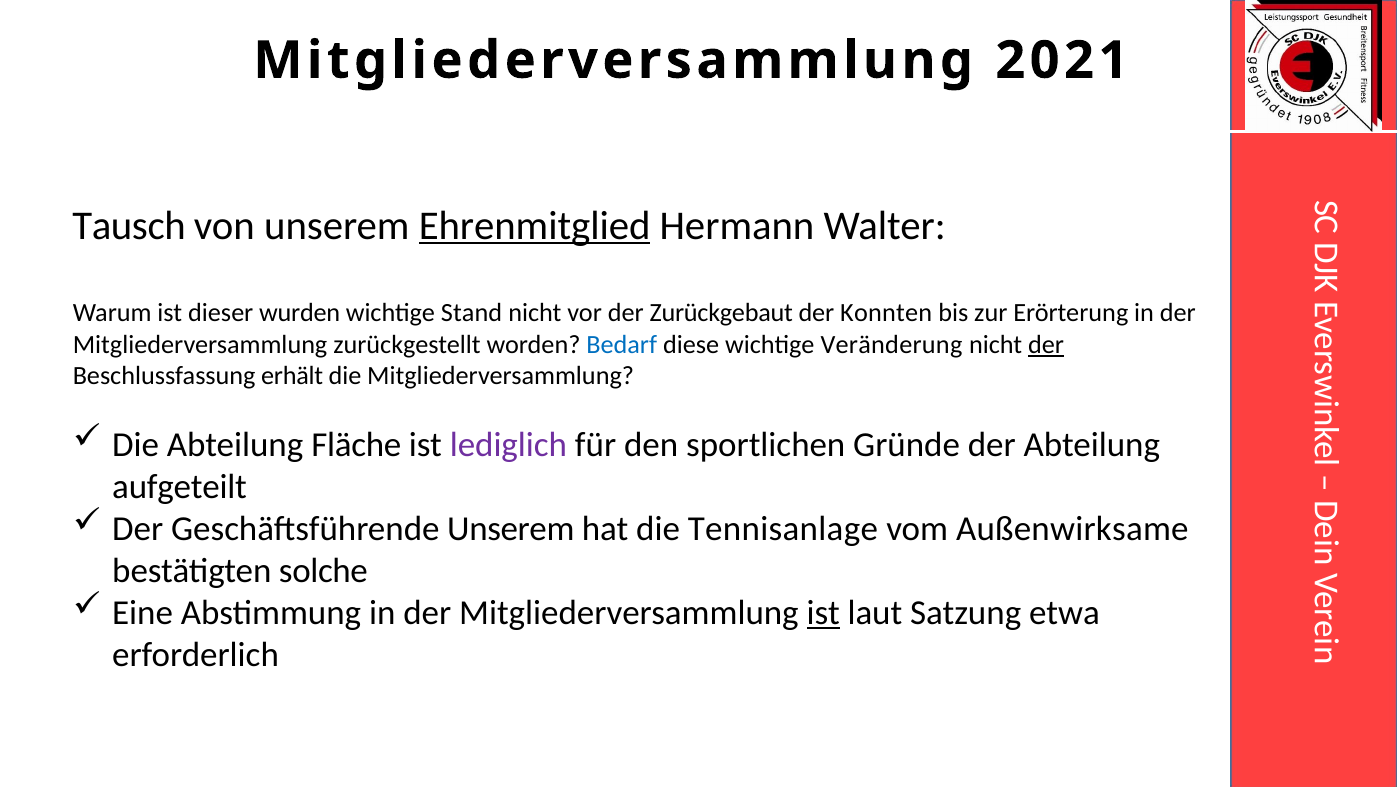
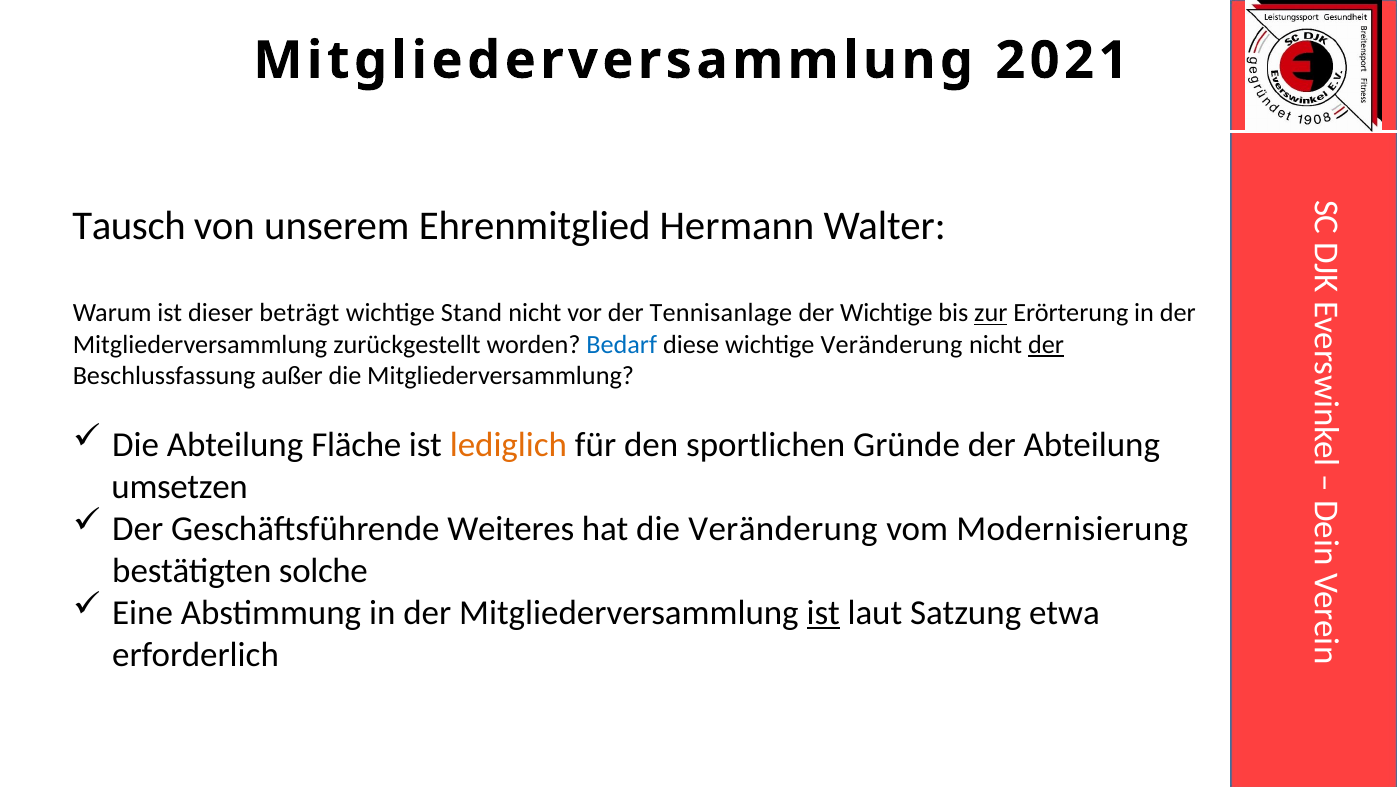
Ehrenmitglied underline: present -> none
wurden: wurden -> beträgt
Zurückgebaut: Zurückgebaut -> Tennisanlage
der Konnten: Konnten -> Wichtige
zur underline: none -> present
erhält: erhält -> außer
lediglich colour: purple -> orange
aufgeteilt: aufgeteilt -> umsetzen
Geschäftsführende Unserem: Unserem -> Weiteres
die Tennisanlage: Tennisanlage -> Veränderung
Außenwirksame: Außenwirksame -> Modernisierung
